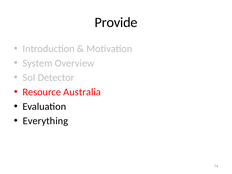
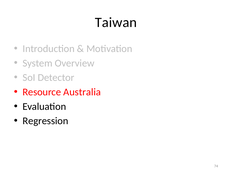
Provide: Provide -> Taiwan
Everything: Everything -> Regression
